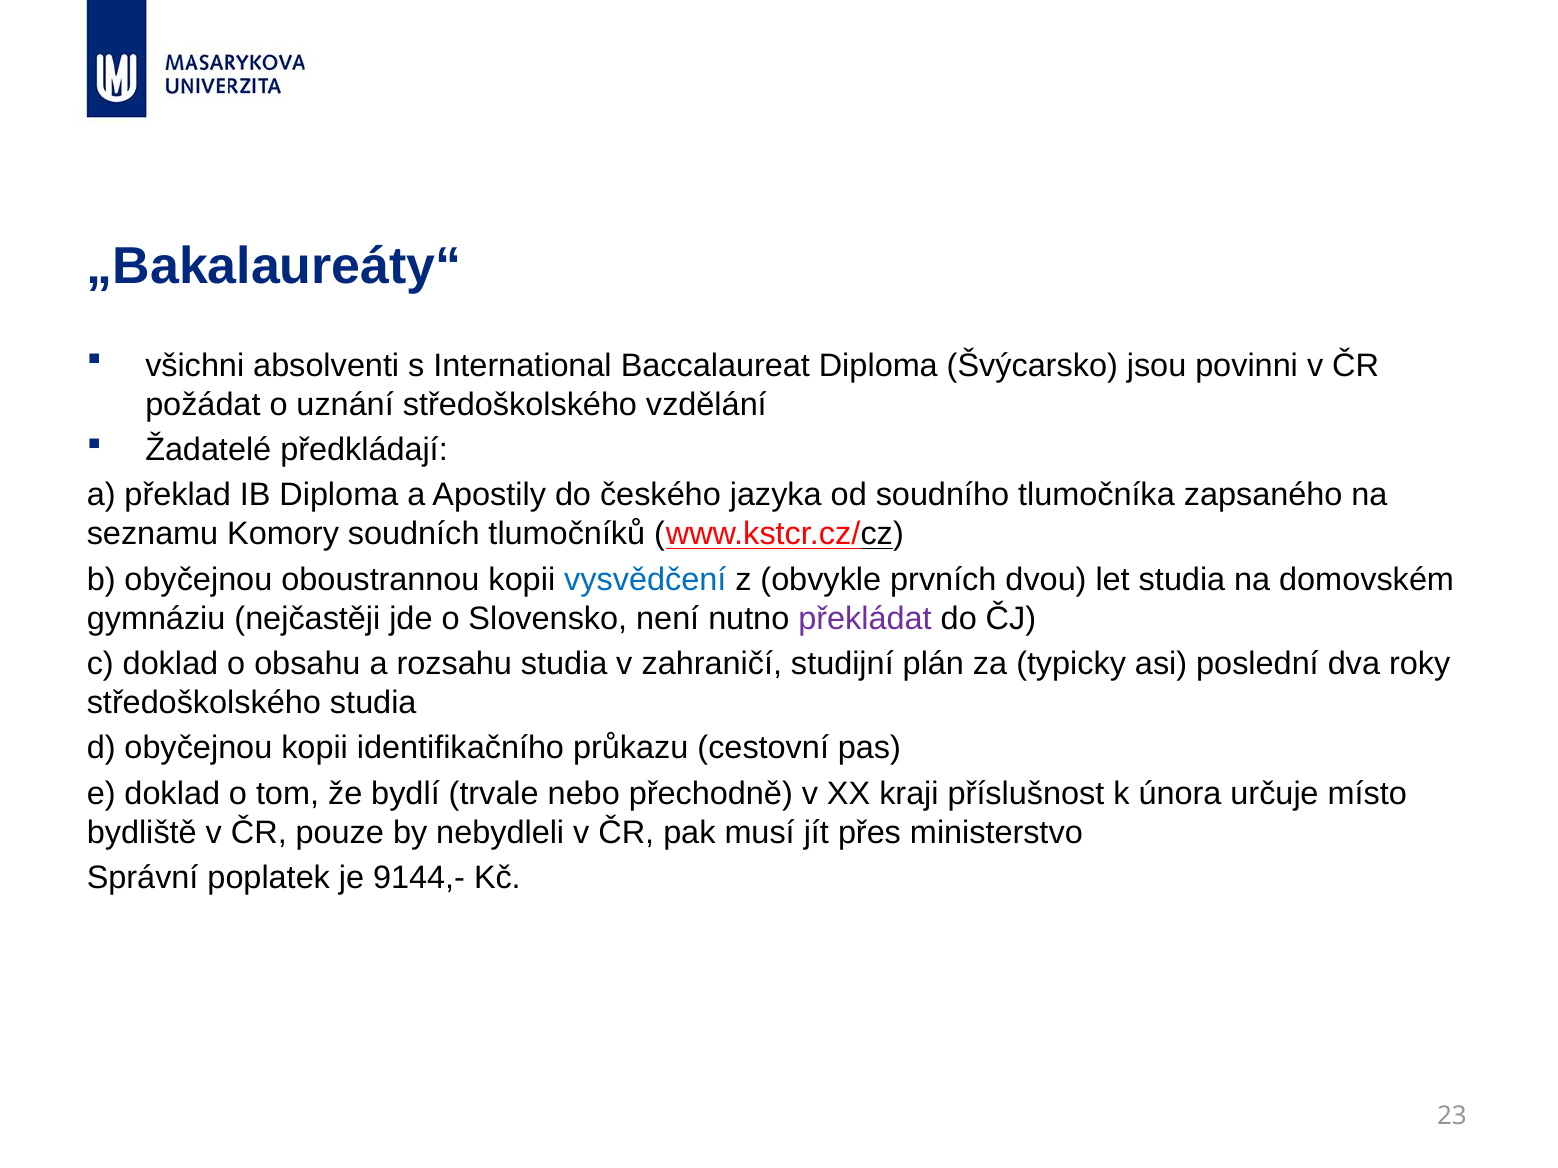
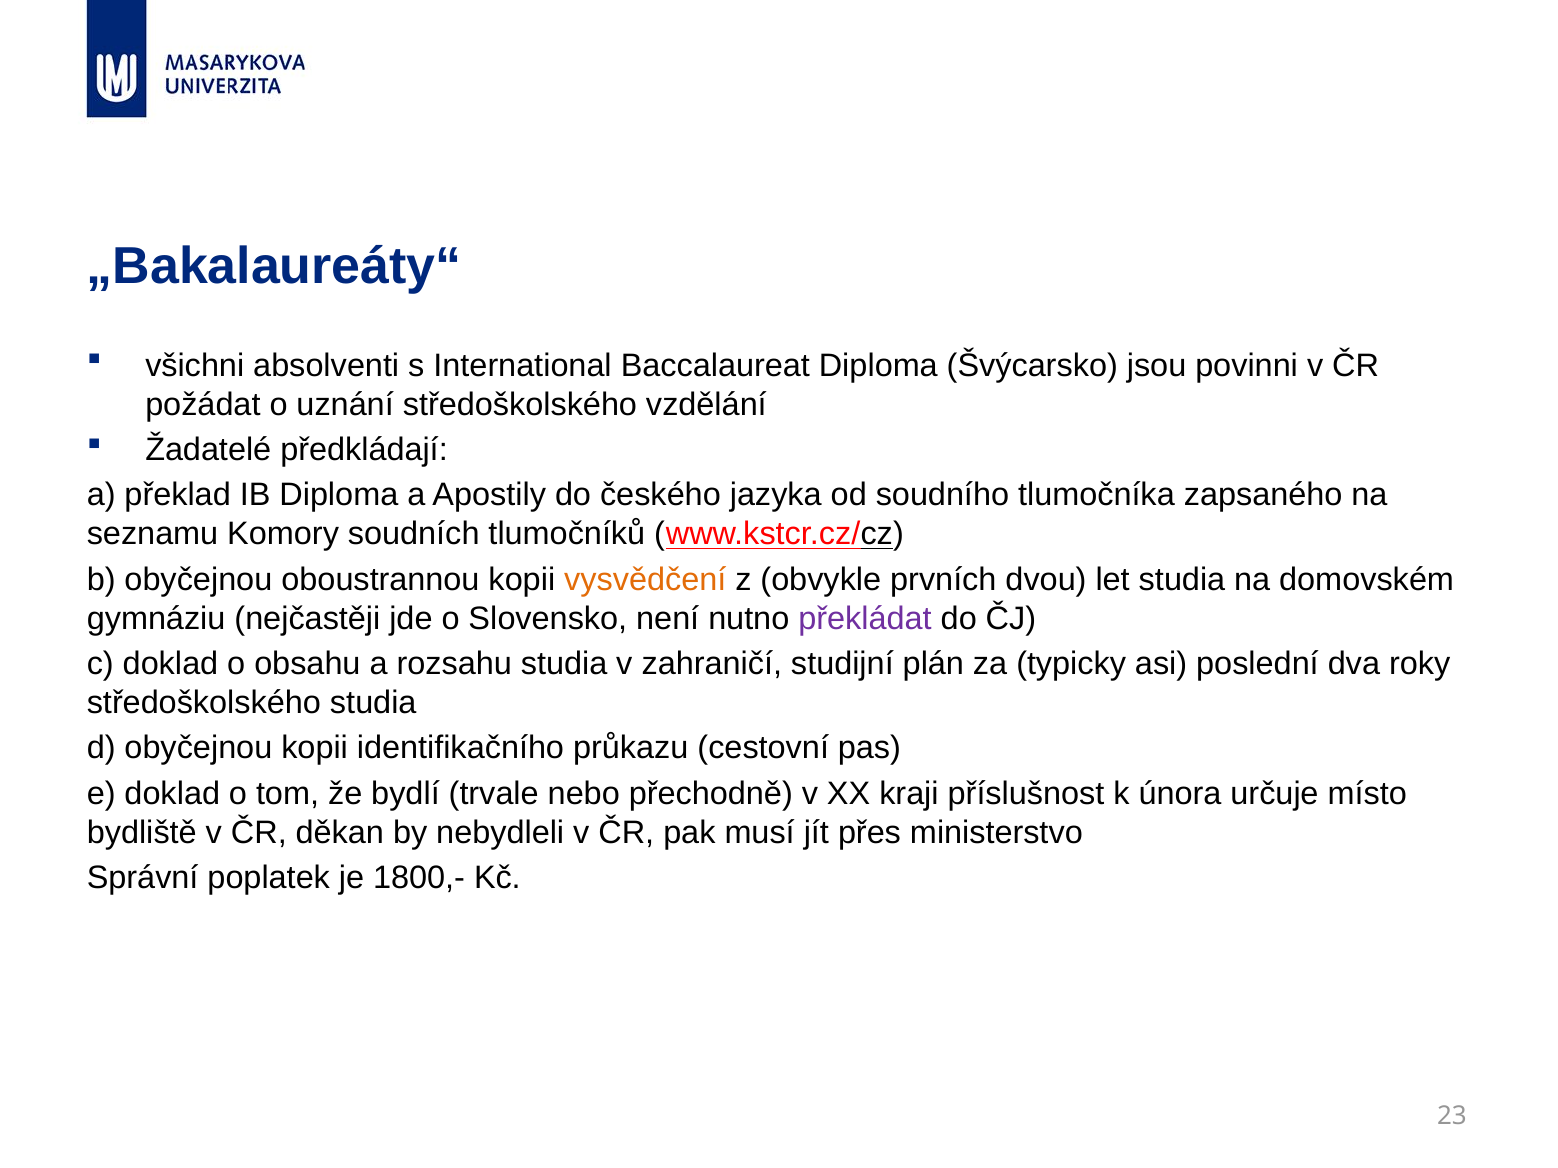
vysvědčení colour: blue -> orange
pouze: pouze -> děkan
9144,-: 9144,- -> 1800,-
